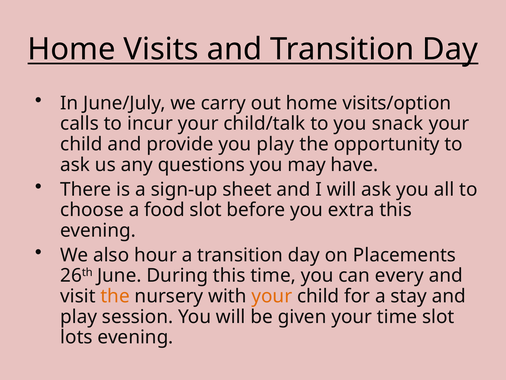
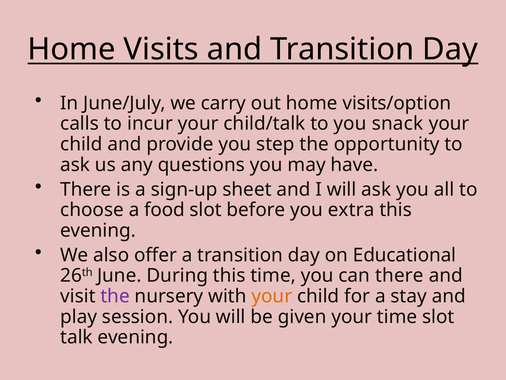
you play: play -> step
hour: hour -> offer
Placements: Placements -> Educational
can every: every -> there
the at (115, 296) colour: orange -> purple
lots: lots -> talk
